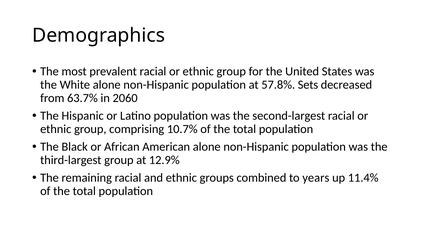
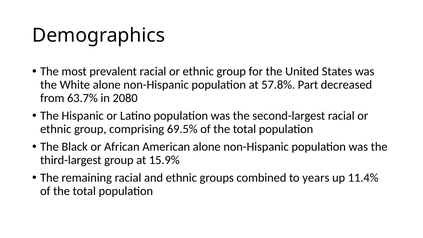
Sets: Sets -> Part
2060: 2060 -> 2080
10.7%: 10.7% -> 69.5%
12.9%: 12.9% -> 15.9%
